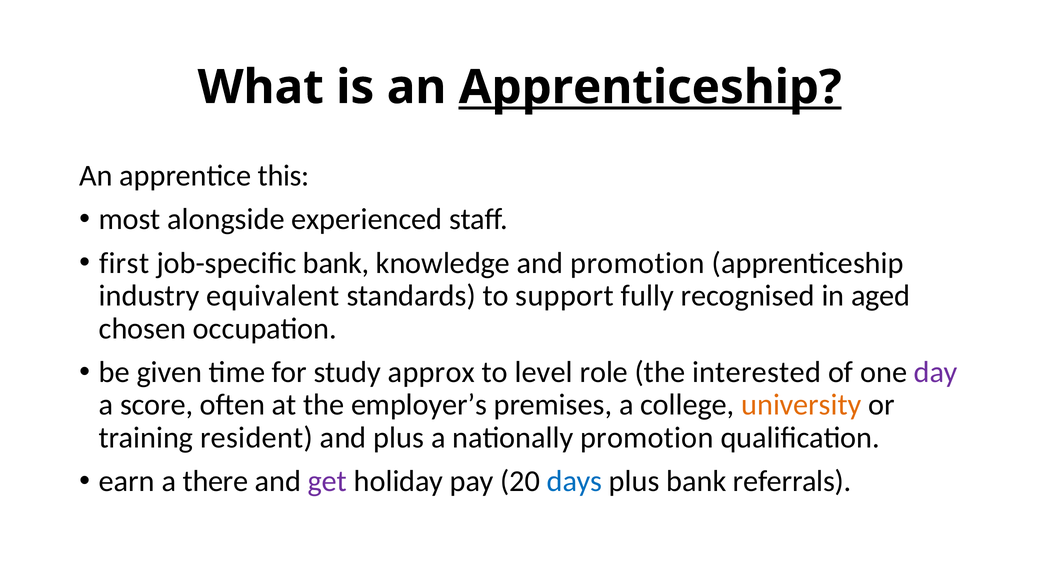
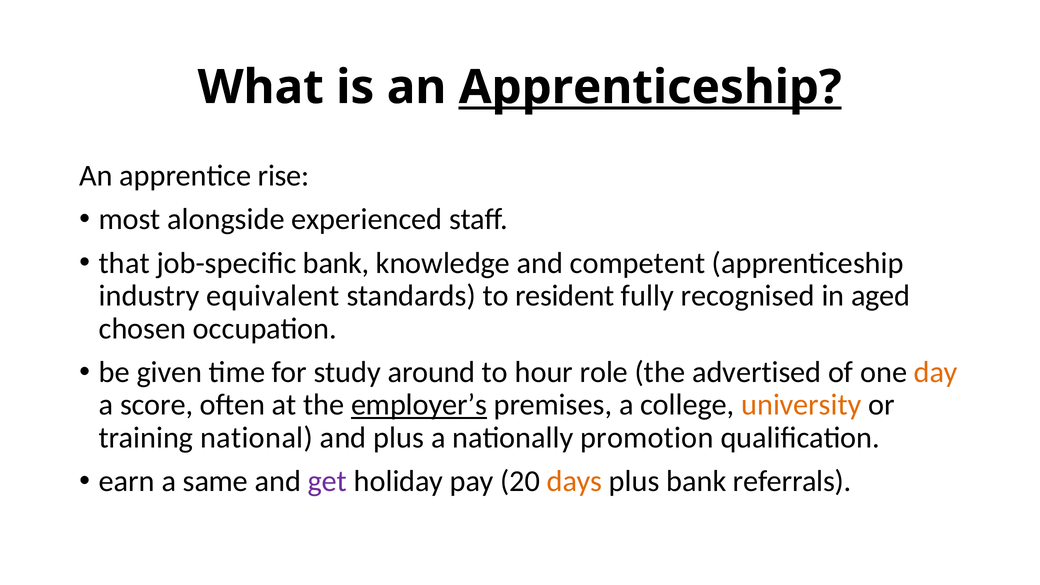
this: this -> rise
first: first -> that
and promotion: promotion -> competent
support: support -> resident
approx: approx -> around
level: level -> hour
interested: interested -> advertised
day colour: purple -> orange
employer’s underline: none -> present
resident: resident -> national
there: there -> same
days colour: blue -> orange
